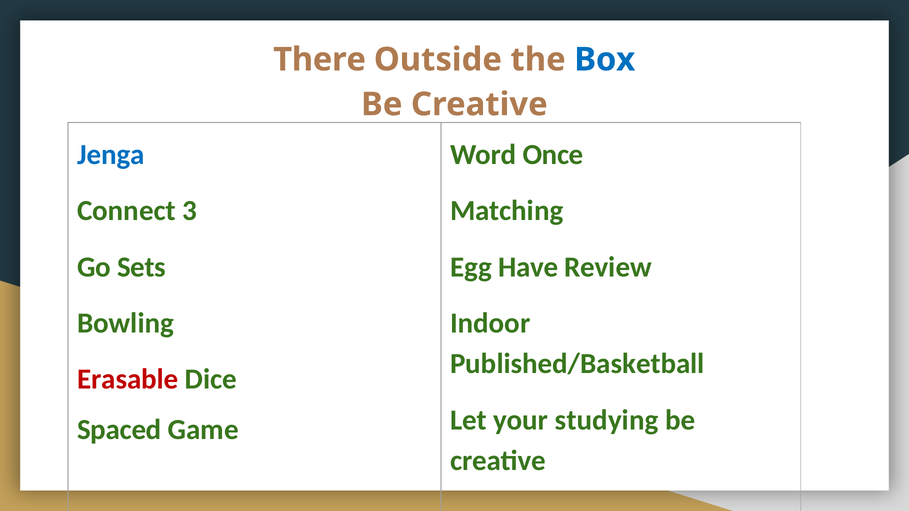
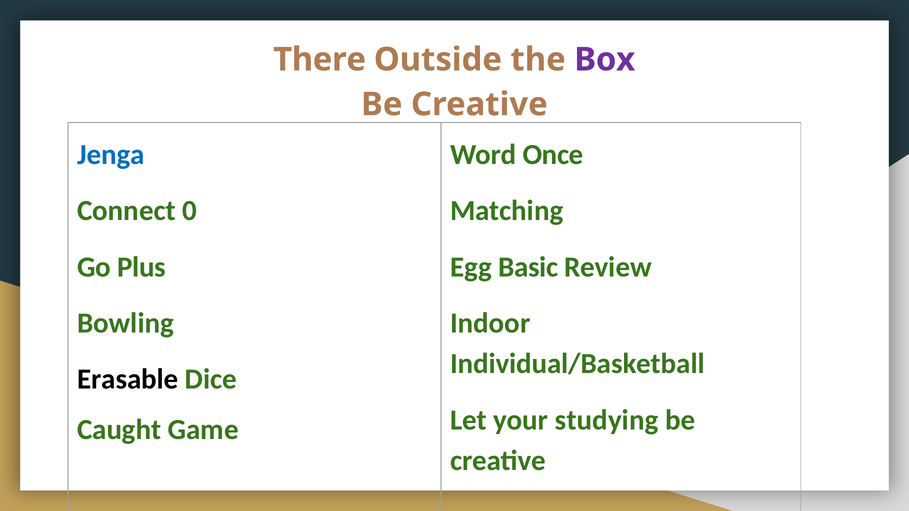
Box colour: blue -> purple
3: 3 -> 0
Sets: Sets -> Plus
Have: Have -> Basic
Published/Basketball: Published/Basketball -> Individual/Basketball
Erasable colour: red -> black
Spaced: Spaced -> Caught
